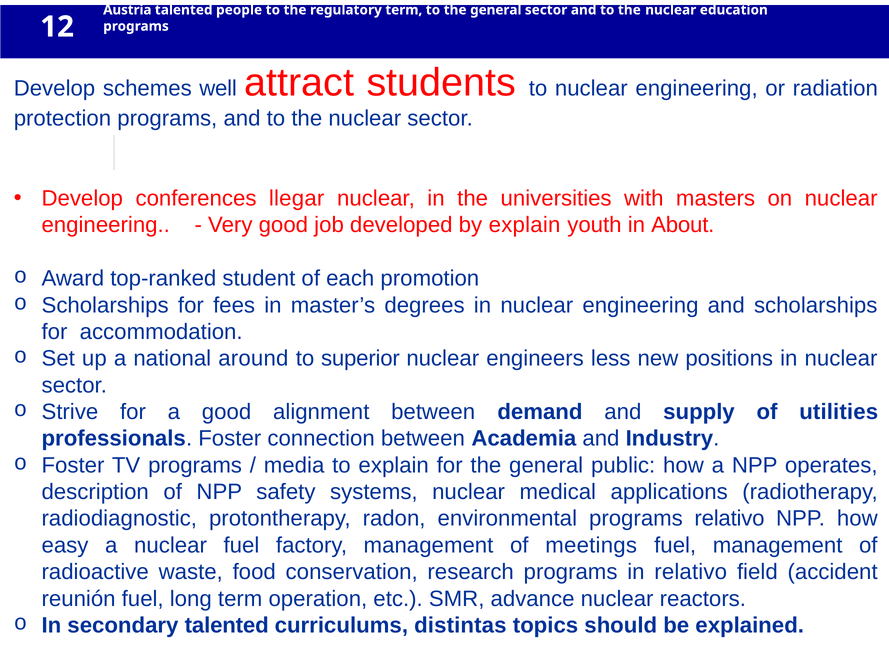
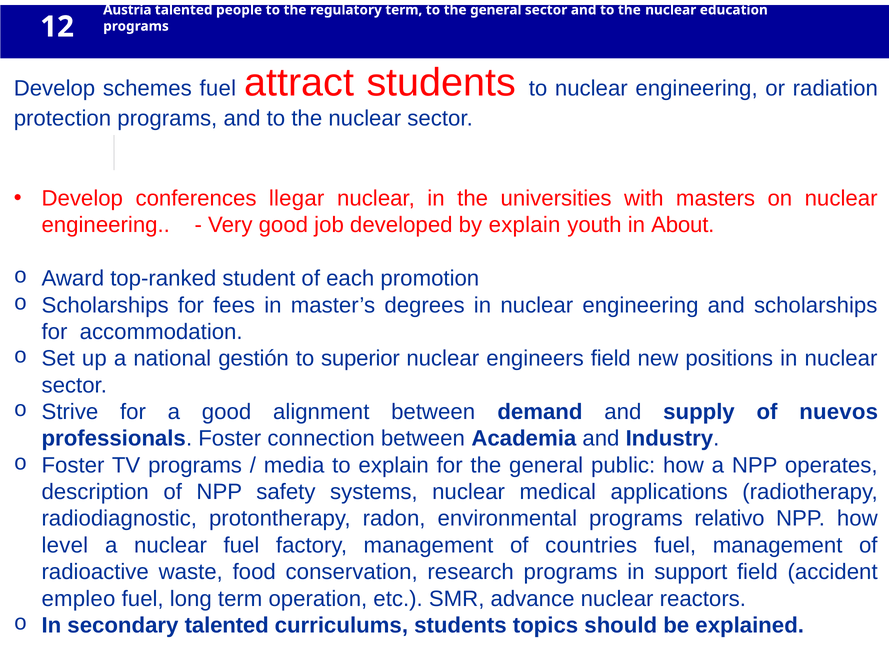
schemes well: well -> fuel
around: around -> gestión
engineers less: less -> field
utilities: utilities -> nuevos
easy: easy -> level
meetings: meetings -> countries
in relativo: relativo -> support
reunión: reunión -> empleo
curriculums distintas: distintas -> students
